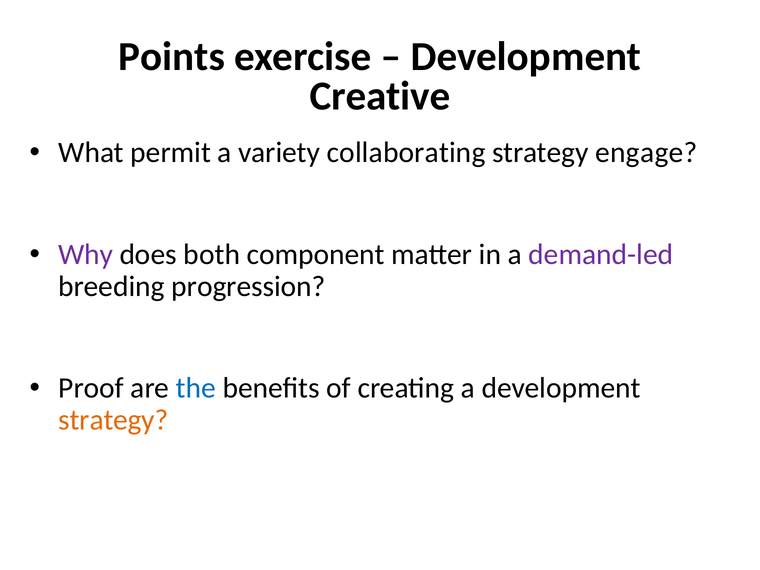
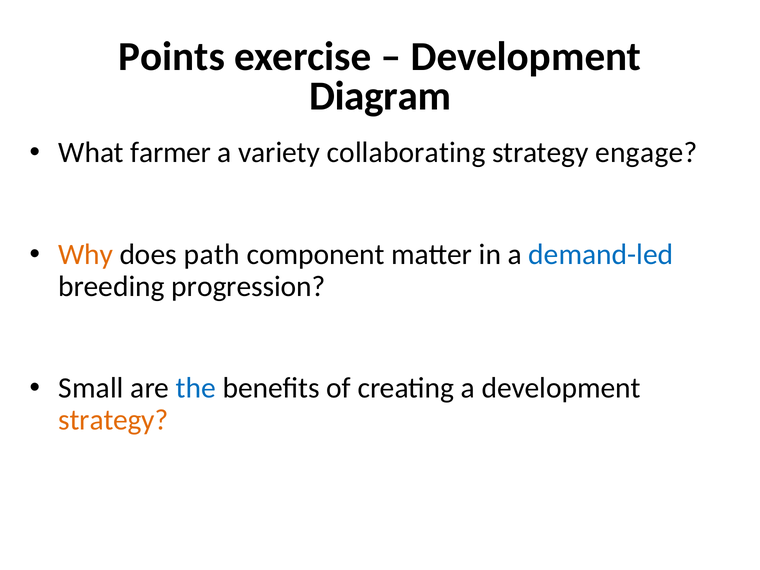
Creative: Creative -> Diagram
permit: permit -> farmer
Why colour: purple -> orange
both: both -> path
demand-led colour: purple -> blue
Proof: Proof -> Small
